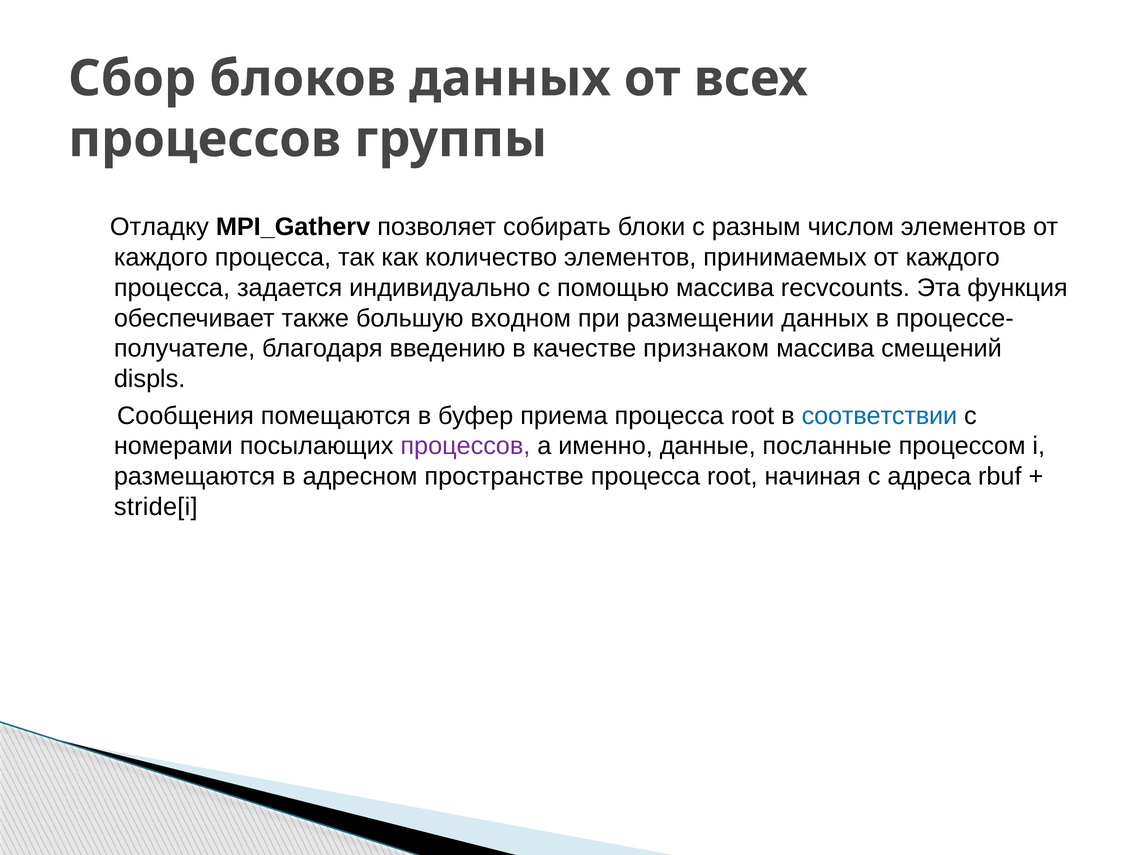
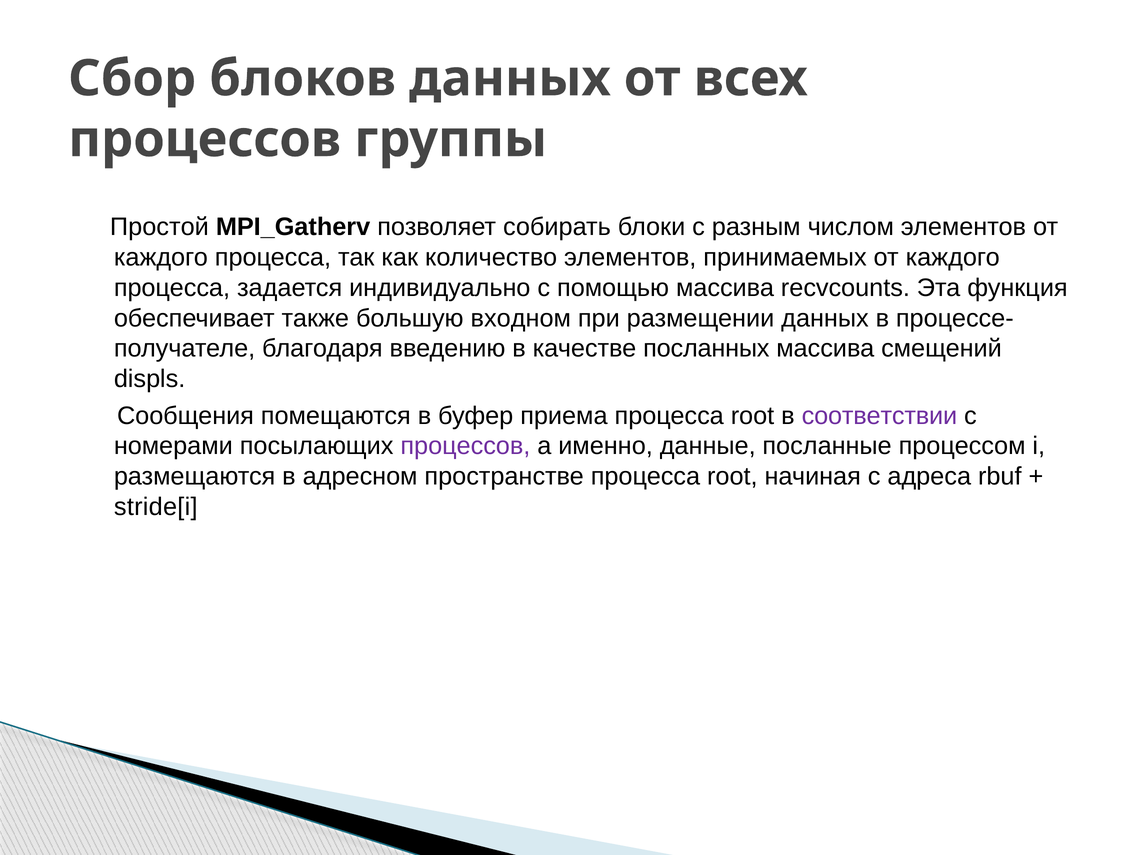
Отладку: Отладку -> Простой
признаком: признаком -> посланных
соответствии colour: blue -> purple
